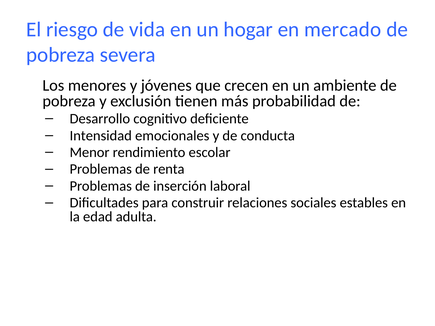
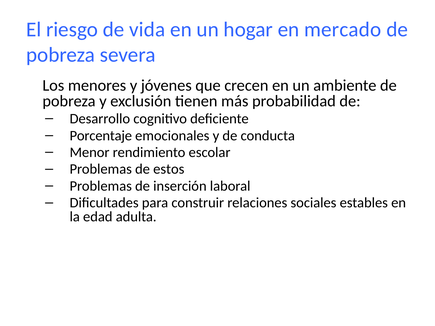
Intensidad: Intensidad -> Porcentaje
renta: renta -> estos
